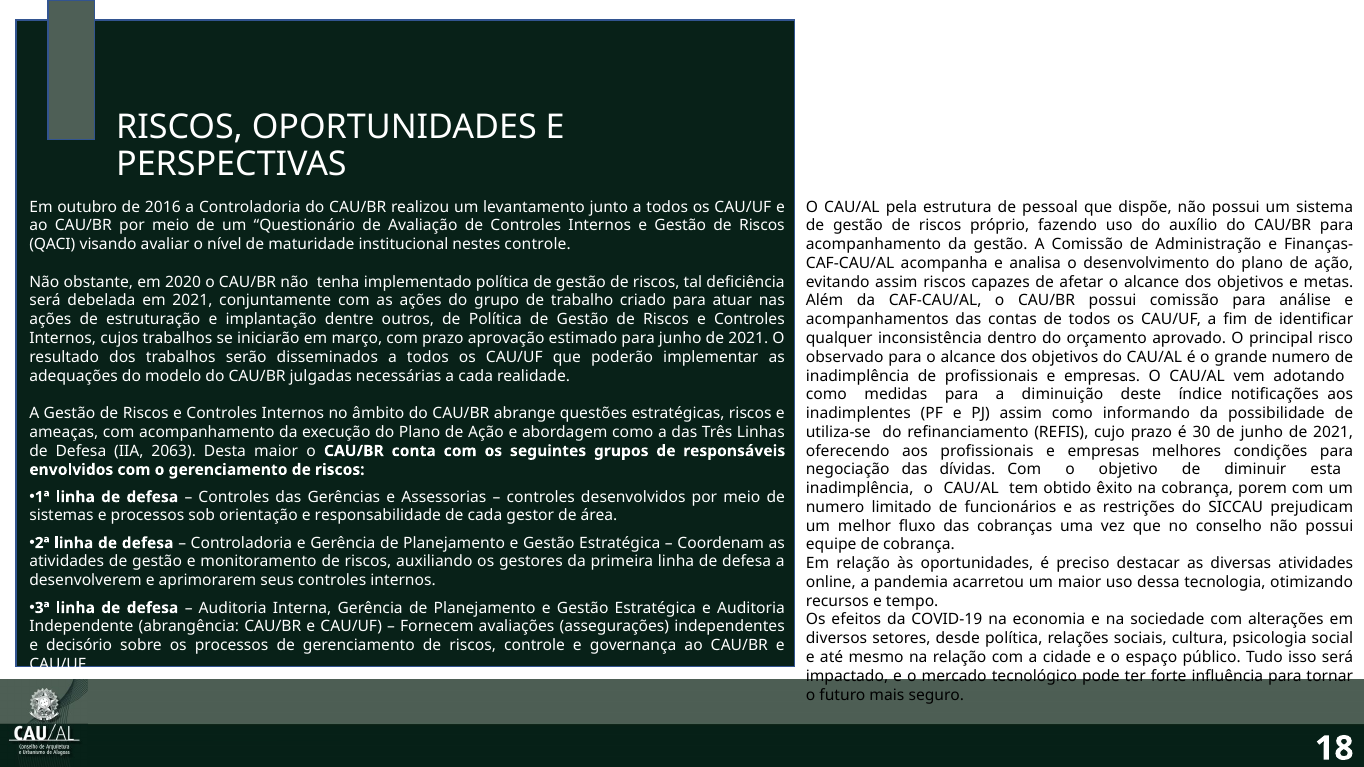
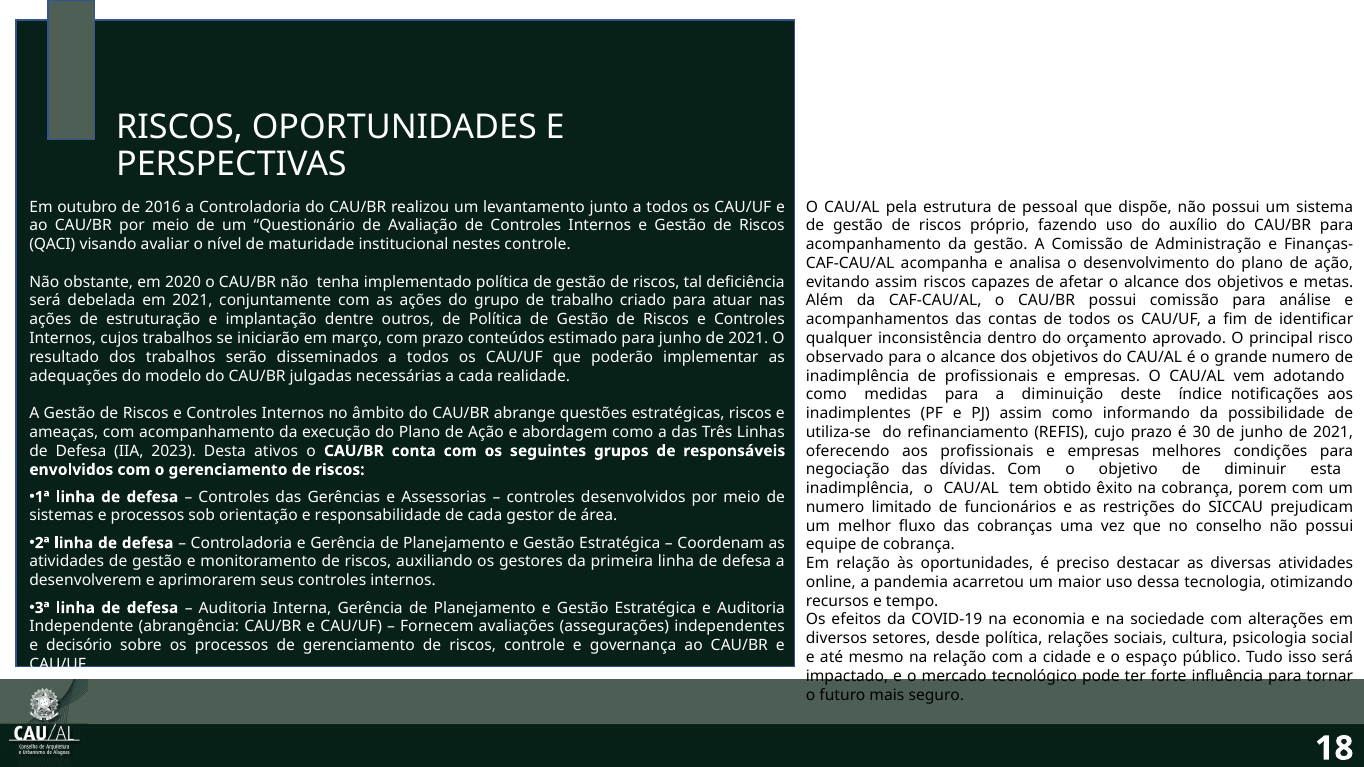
aprovação: aprovação -> conteúdos
2063: 2063 -> 2023
Desta maior: maior -> ativos
